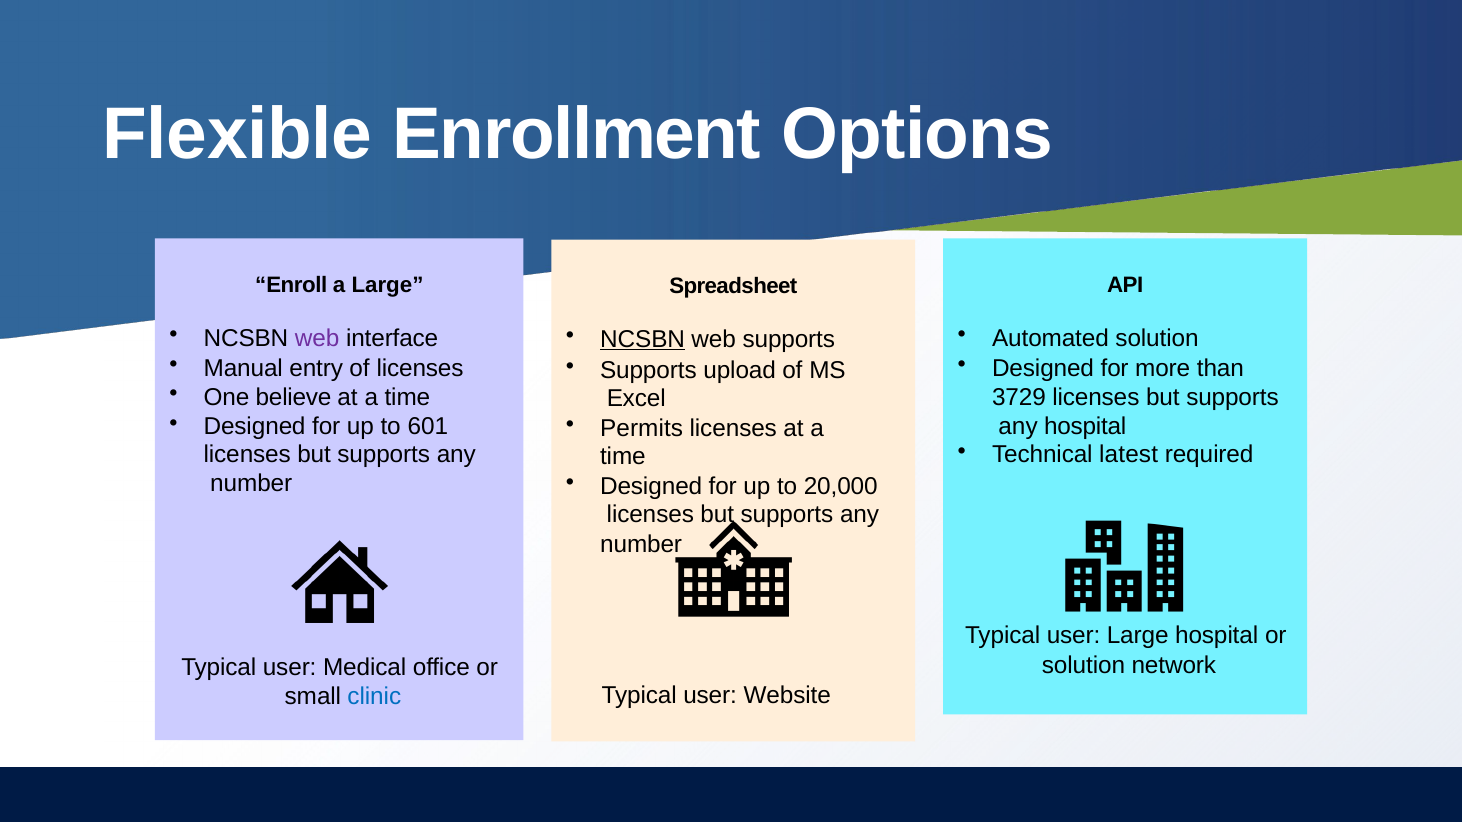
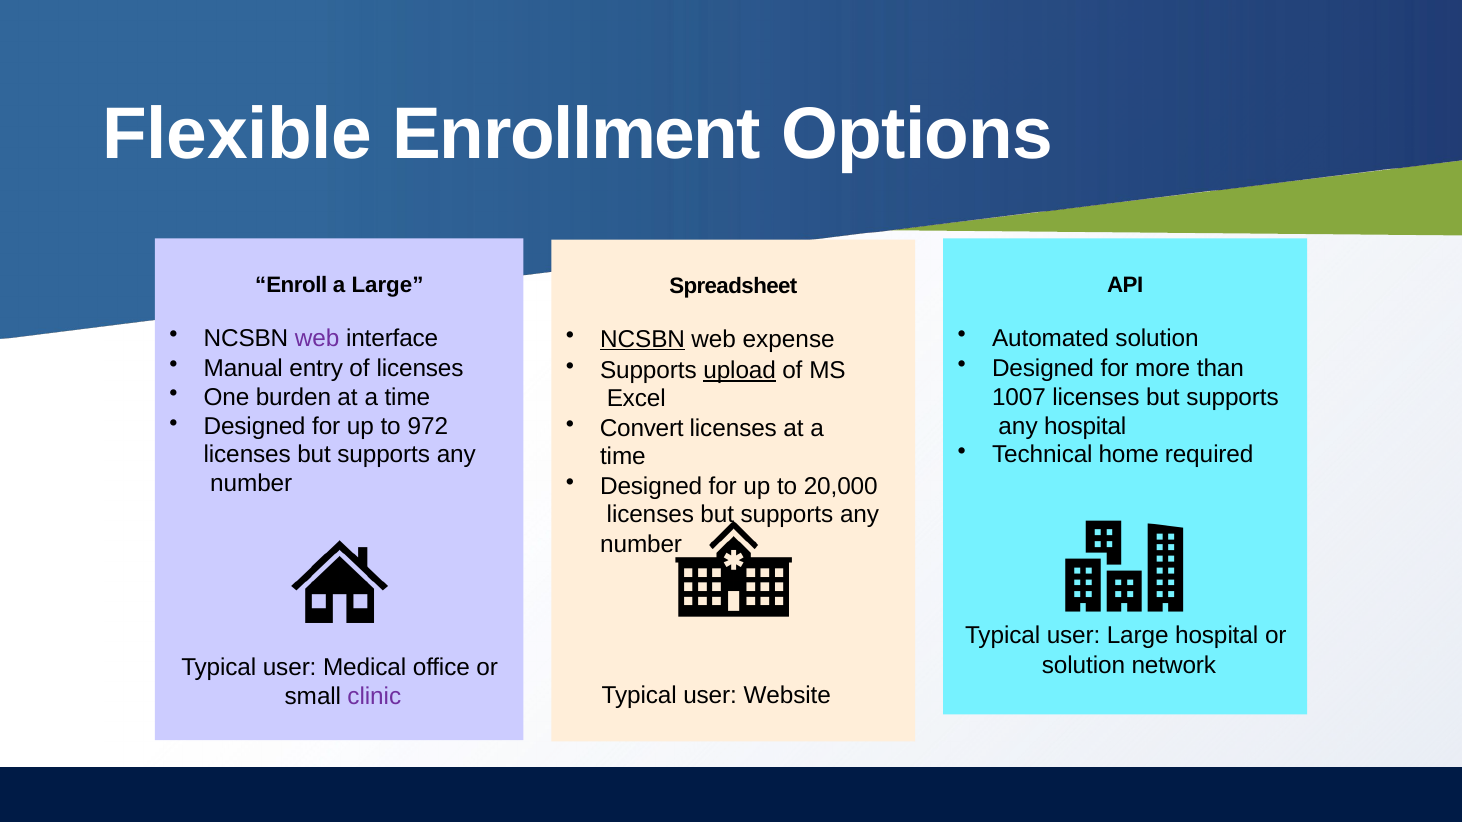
web supports: supports -> expense
upload underline: none -> present
believe: believe -> burden
3729: 3729 -> 1007
601: 601 -> 972
Permits: Permits -> Convert
latest: latest -> home
clinic colour: blue -> purple
